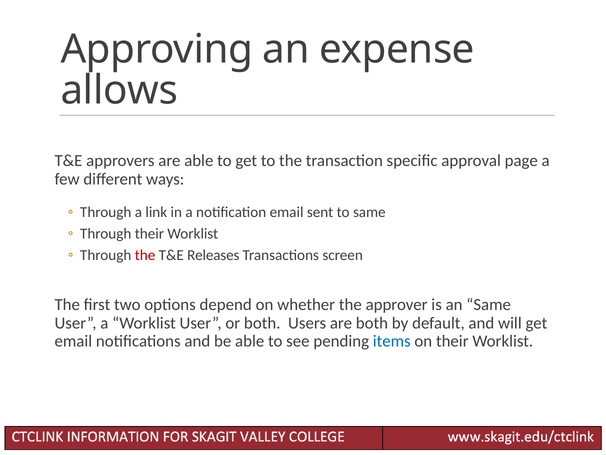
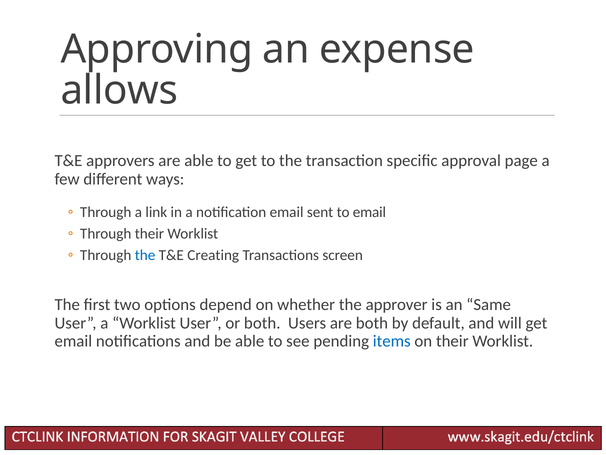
to same: same -> email
the at (145, 255) colour: red -> blue
Releases: Releases -> Creating
